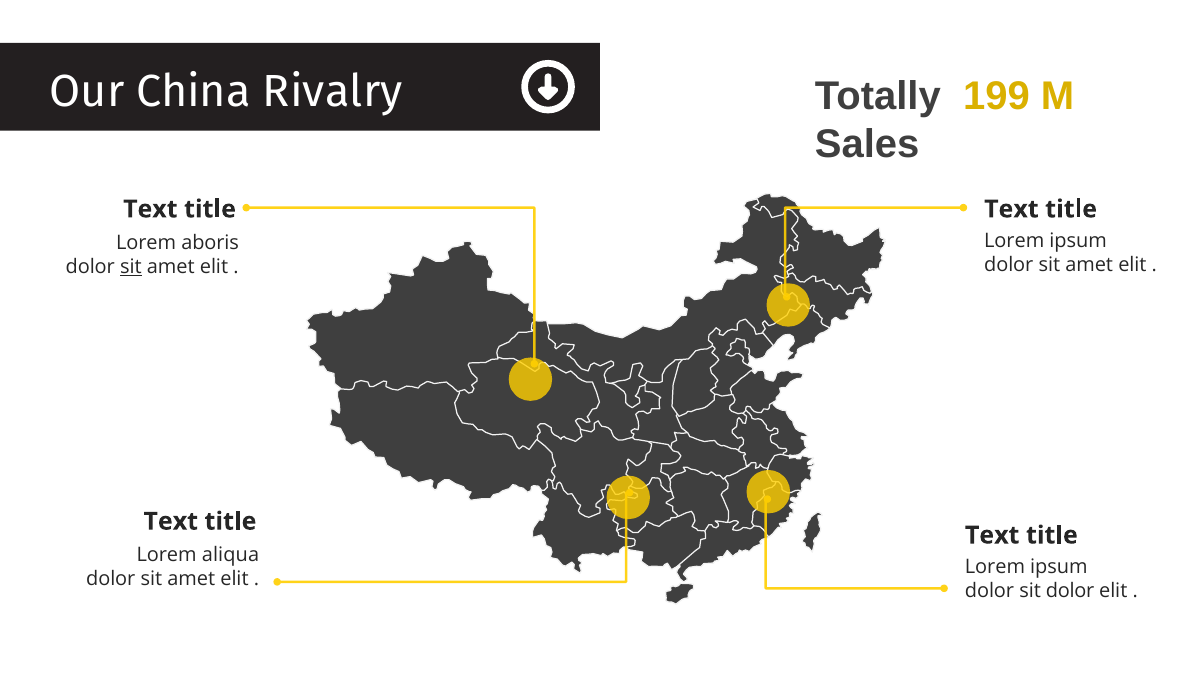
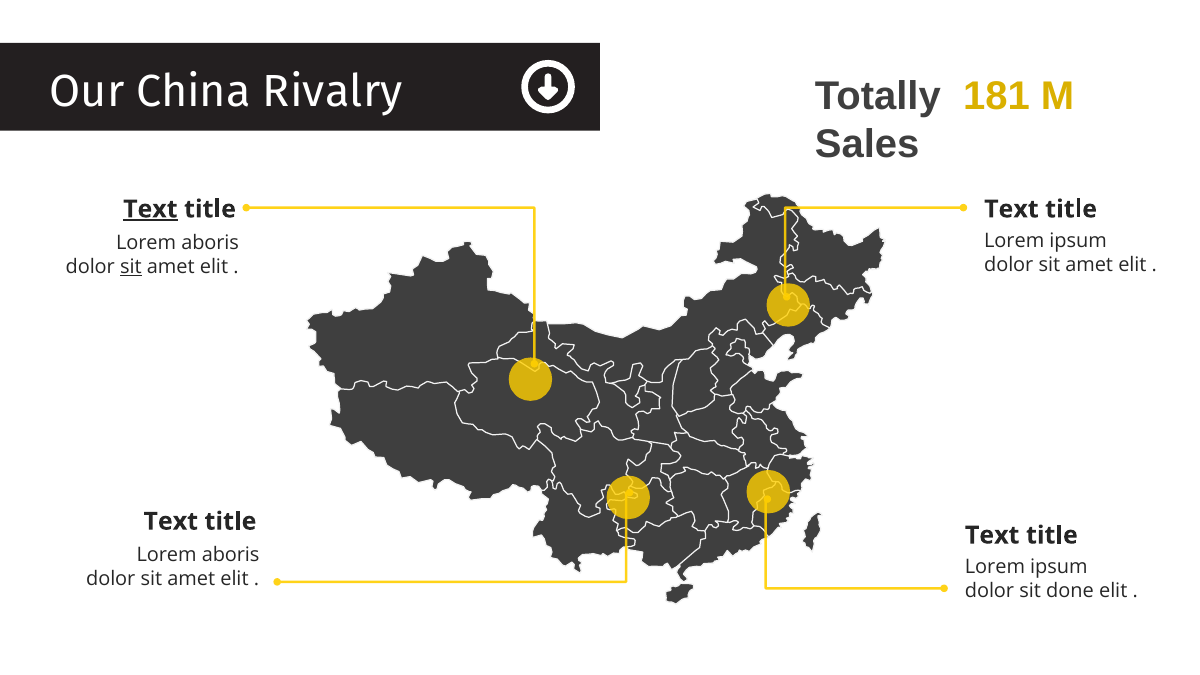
199: 199 -> 181
Text at (150, 209) underline: none -> present
aliqua at (231, 555): aliqua -> aboris
sit dolor: dolor -> done
